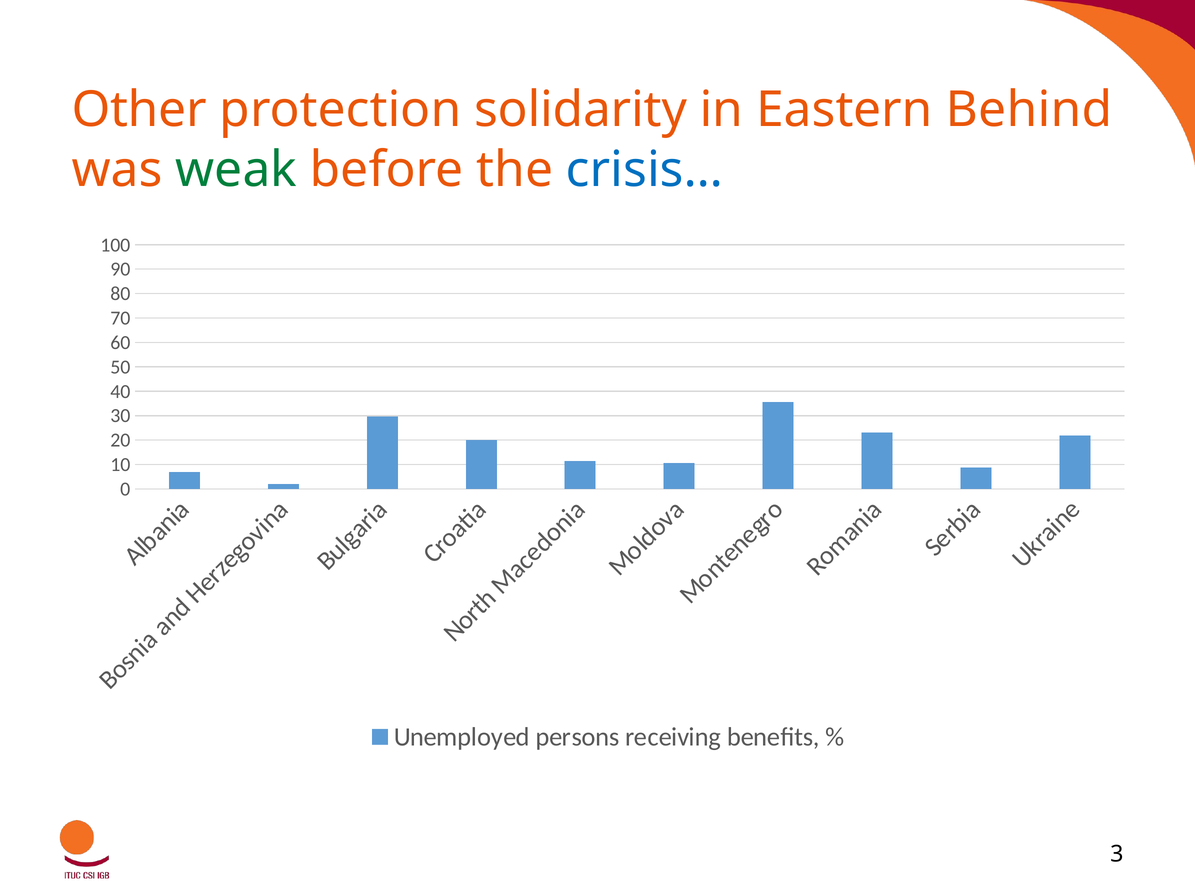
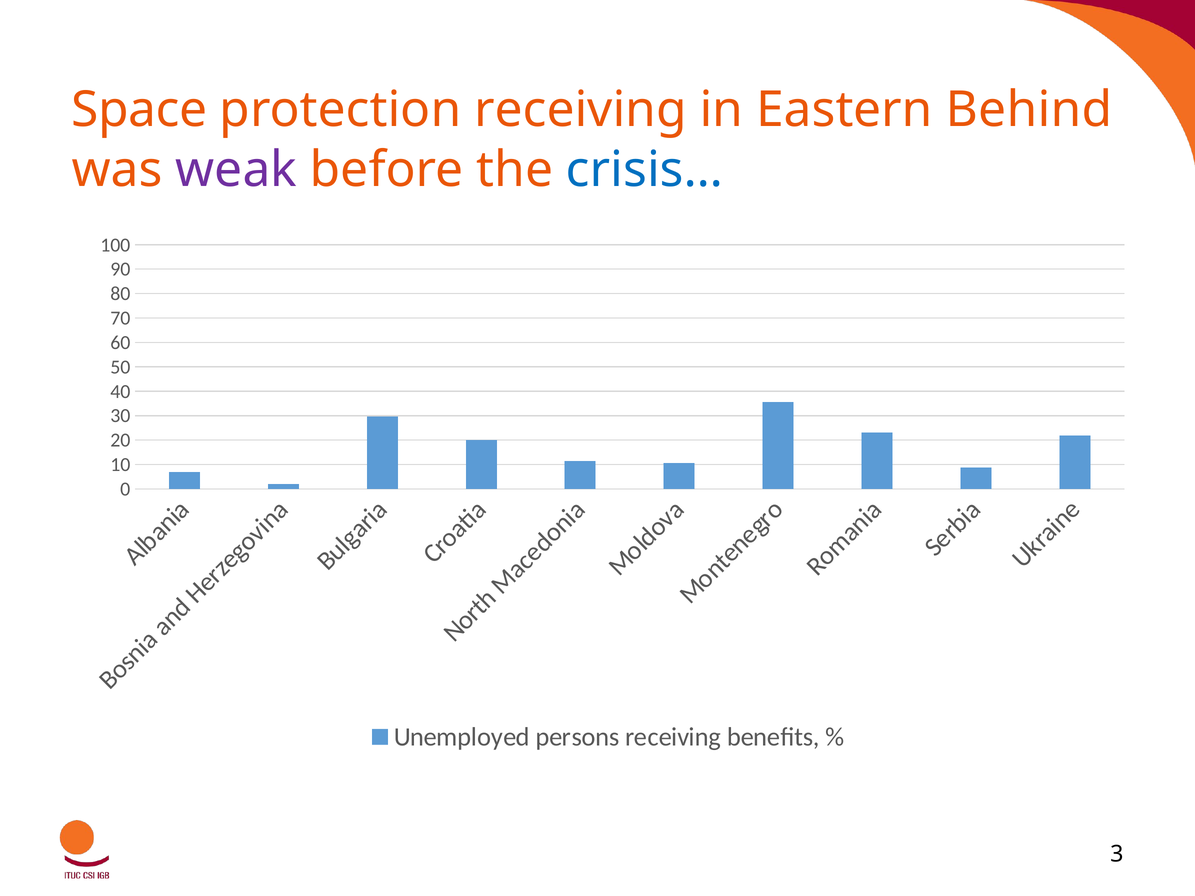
Other: Other -> Space
protection solidarity: solidarity -> receiving
weak colour: green -> purple
